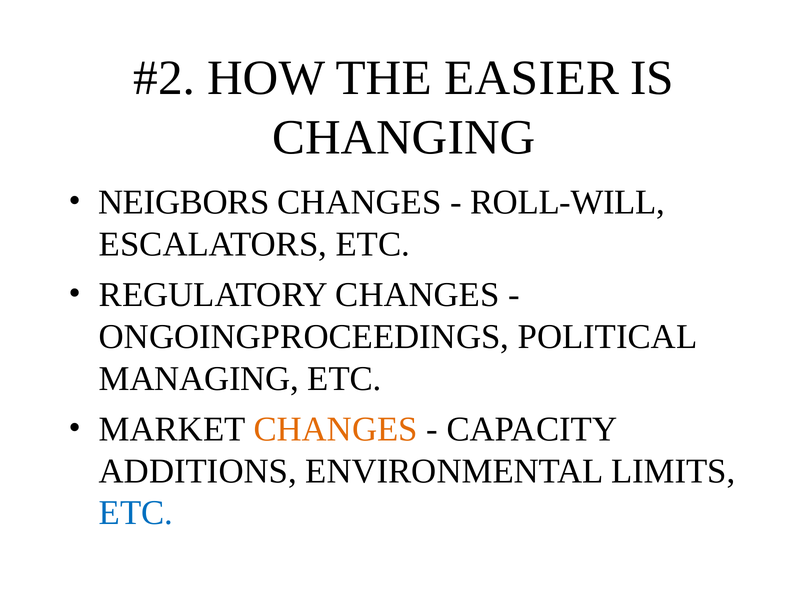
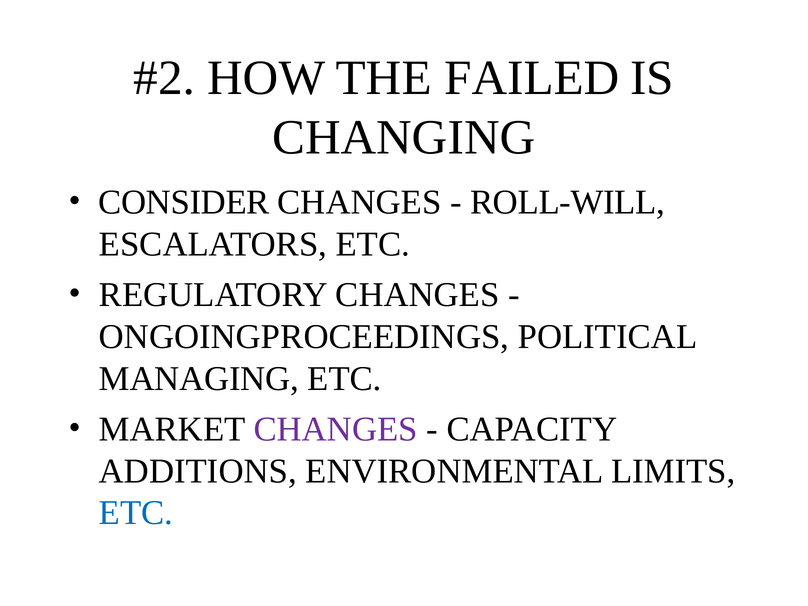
EASIER: EASIER -> FAILED
NEIGBORS: NEIGBORS -> CONSIDER
CHANGES at (336, 429) colour: orange -> purple
